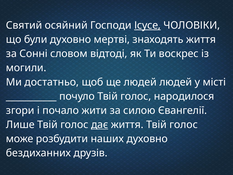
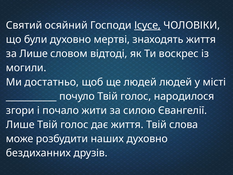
за Сонні: Сонні -> Лише
дає underline: present -> none
життя Твій голос: голос -> слова
